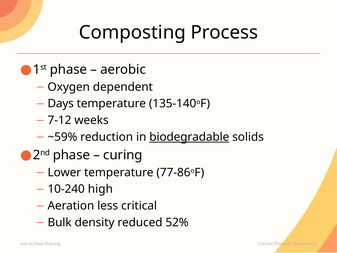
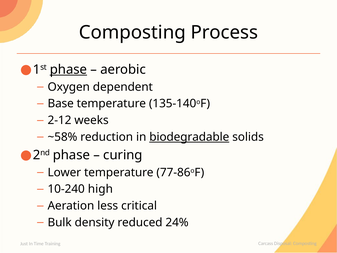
phase at (68, 69) underline: none -> present
Days: Days -> Base
7-12: 7-12 -> 2-12
~59%: ~59% -> ~58%
52%: 52% -> 24%
